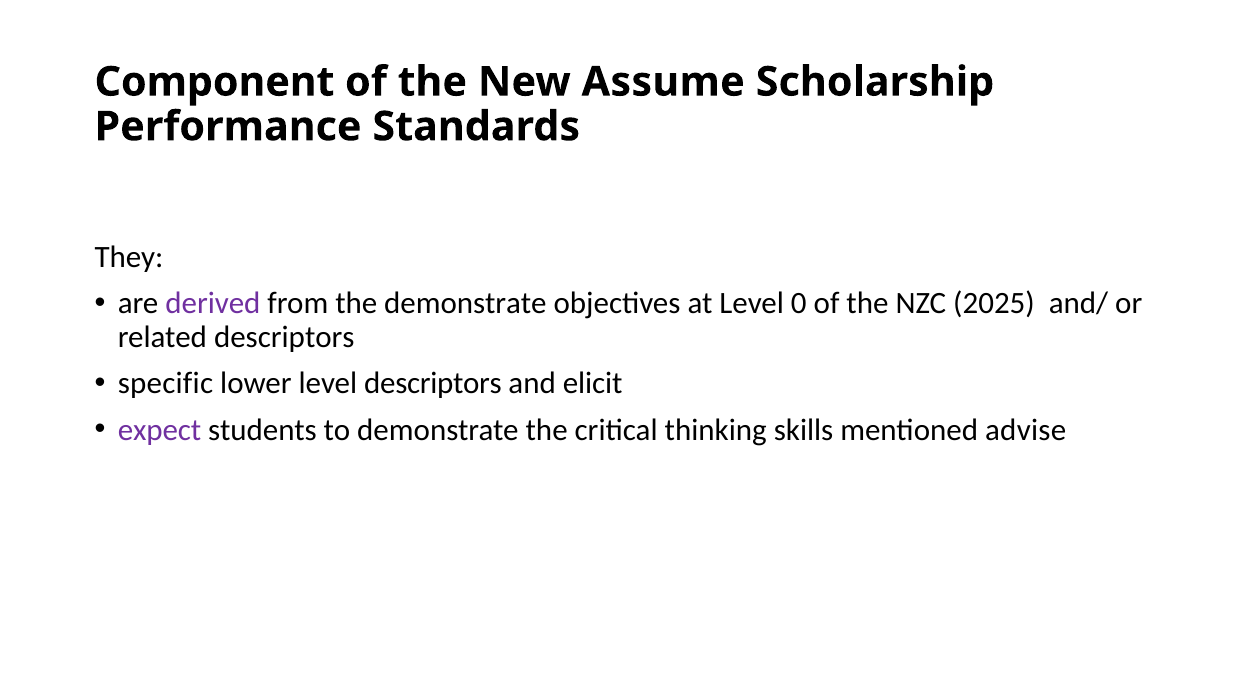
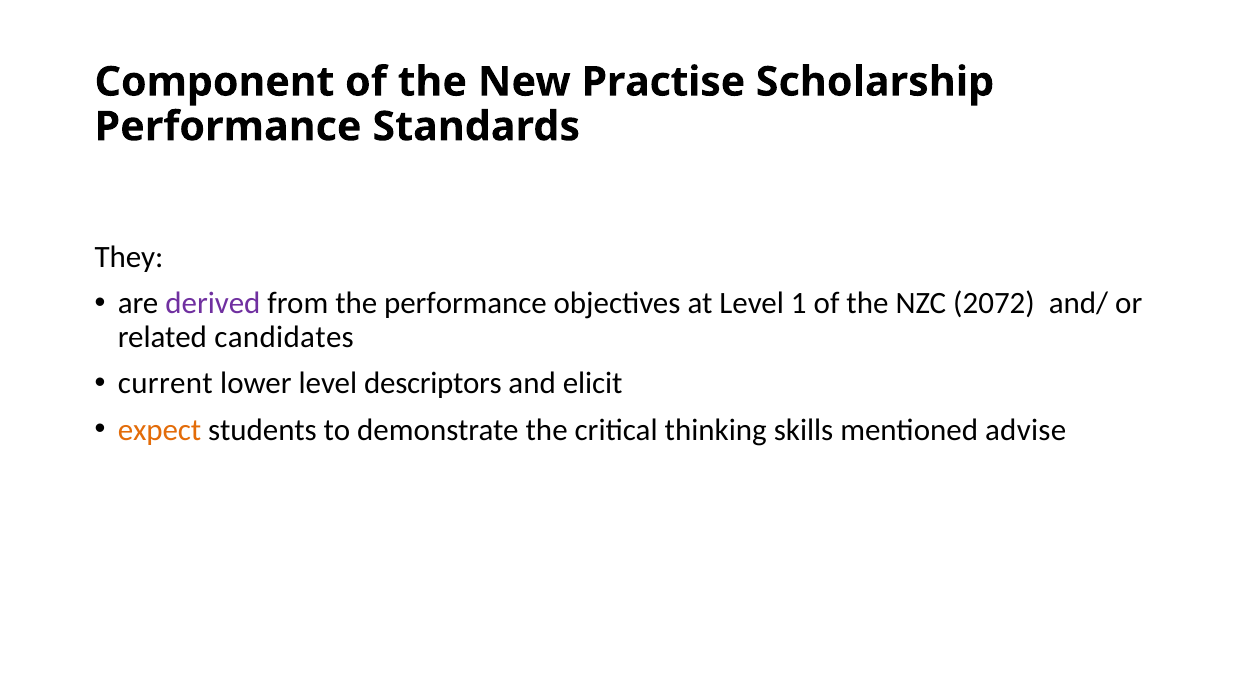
Assume: Assume -> Practise
the demonstrate: demonstrate -> performance
0: 0 -> 1
2025: 2025 -> 2072
related descriptors: descriptors -> candidates
specific: specific -> current
expect colour: purple -> orange
